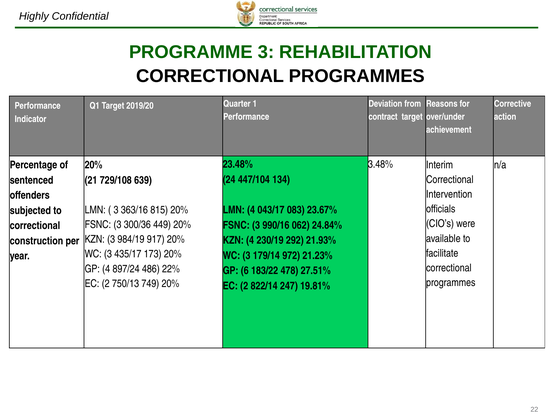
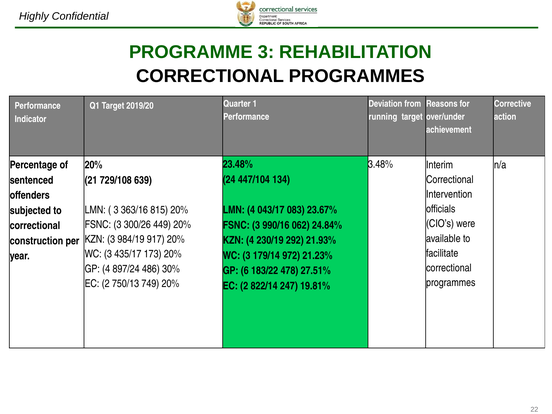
contract: contract -> running
300/36: 300/36 -> 300/26
22%: 22% -> 30%
